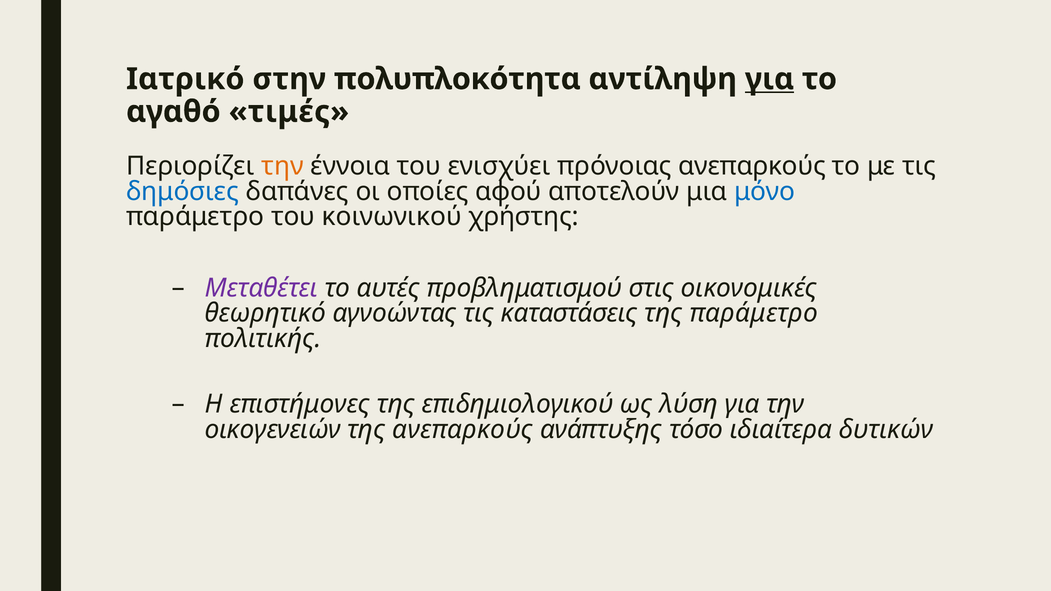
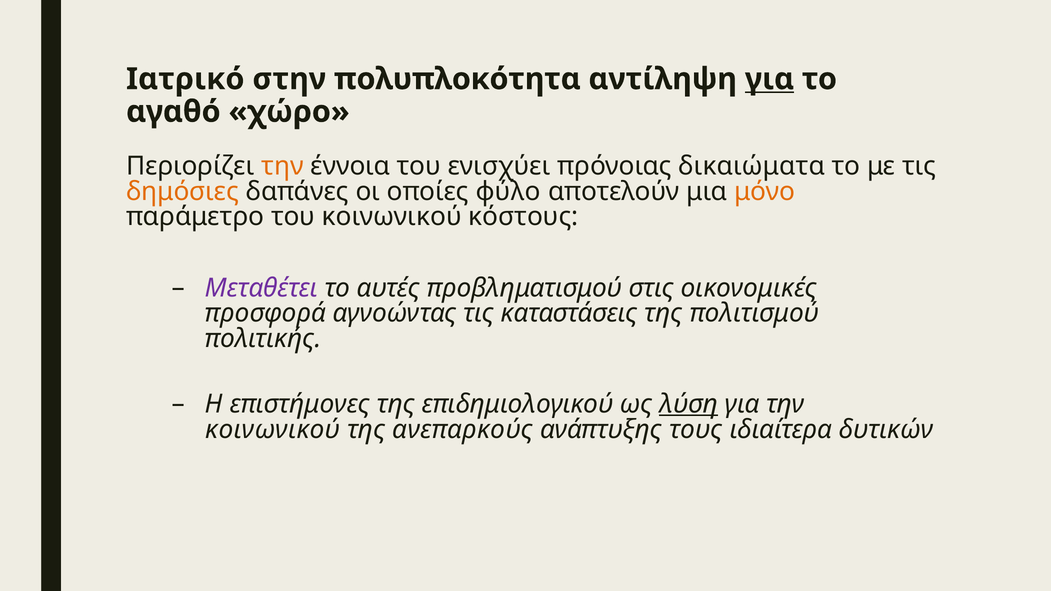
τιμές: τιμές -> χώρο
πρόνοιας ανεπαρκούς: ανεπαρκούς -> δικαιώματα
δημόσιες colour: blue -> orange
αφού: αφού -> φύλο
μόνο colour: blue -> orange
χρήστης: χρήστης -> κόστους
θεωρητικό: θεωρητικό -> προσφορά
της παράμετρο: παράμετρο -> πολιτισμού
λύση underline: none -> present
οικογενειών at (273, 429): οικογενειών -> κοινωνικού
τόσο: τόσο -> τους
